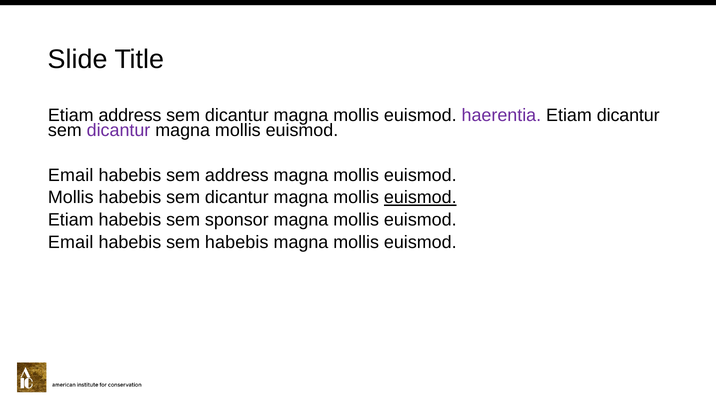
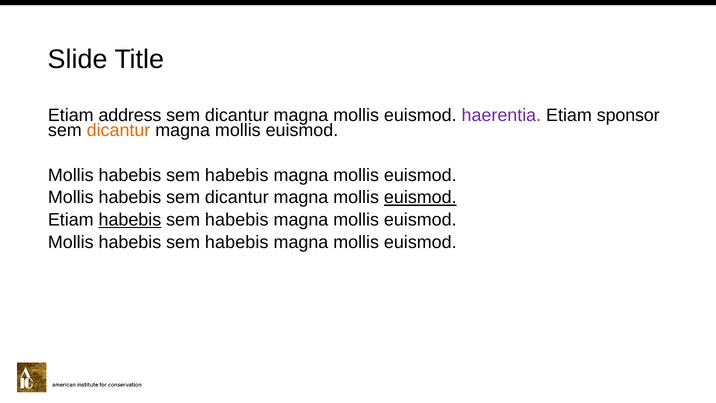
Etiam dicantur: dicantur -> sponsor
dicantur at (119, 130) colour: purple -> orange
Email at (71, 175): Email -> Mollis
address at (237, 175): address -> habebis
habebis at (130, 220) underline: none -> present
sponsor at (237, 220): sponsor -> habebis
Email at (71, 242): Email -> Mollis
